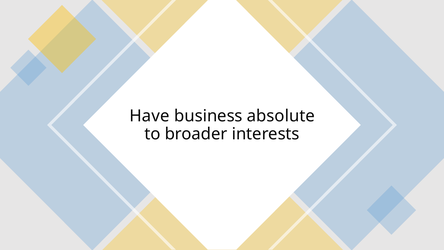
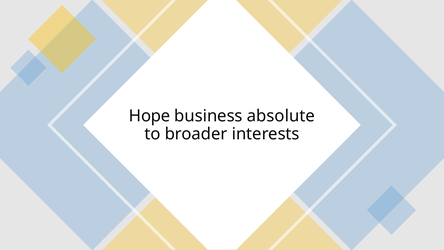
Have: Have -> Hope
